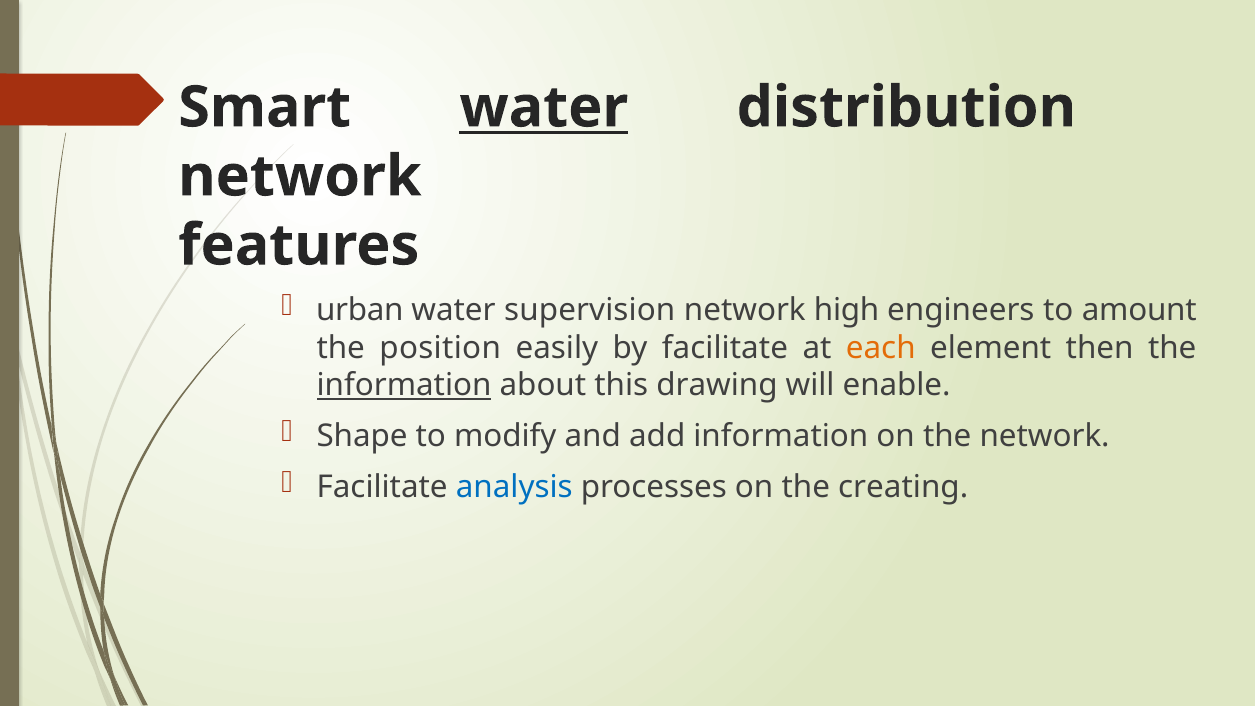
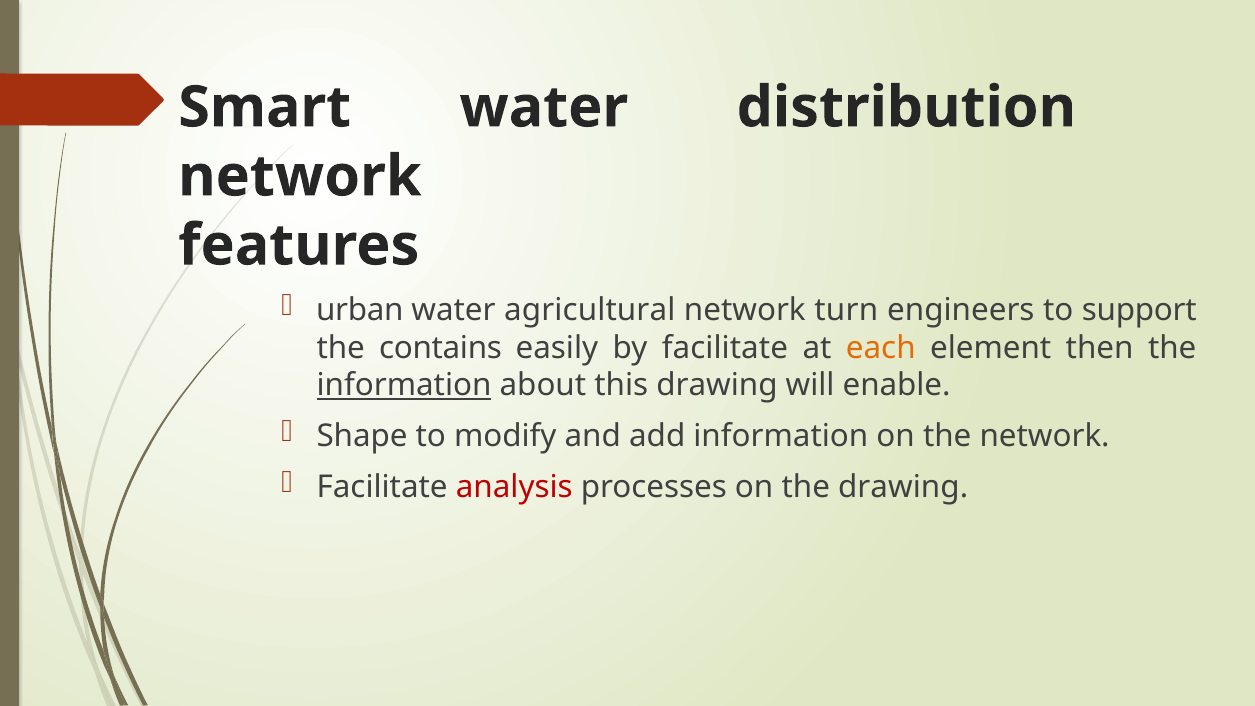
water at (544, 107) underline: present -> none
supervision: supervision -> agricultural
high: high -> turn
amount: amount -> support
position: position -> contains
analysis colour: blue -> red
the creating: creating -> drawing
